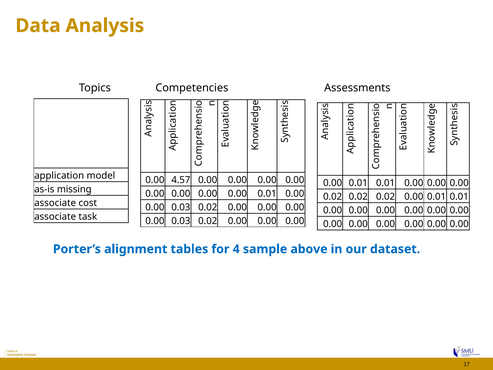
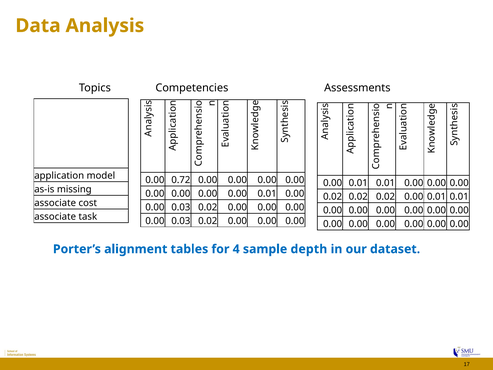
4.57: 4.57 -> 0.72
above: above -> depth
